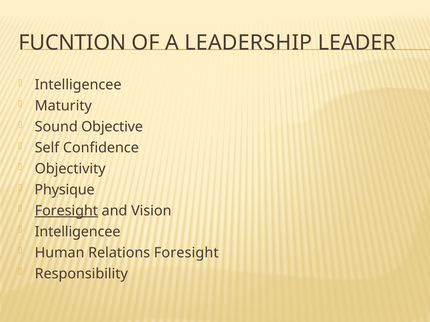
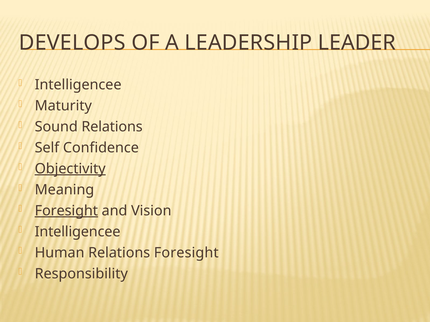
FUCNTION: FUCNTION -> DEVELOPS
Sound Objective: Objective -> Relations
Objectivity underline: none -> present
Physique: Physique -> Meaning
